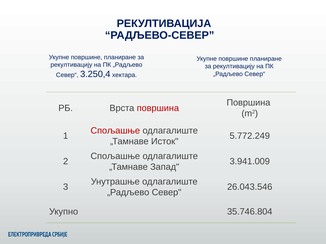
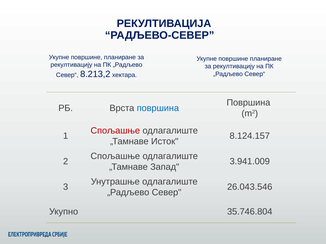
3.250,4: 3.250,4 -> 8.213,2
површина at (158, 108) colour: red -> blue
5.772.249: 5.772.249 -> 8.124.157
